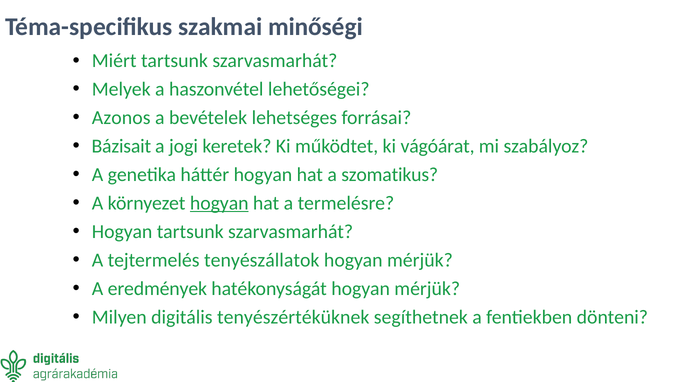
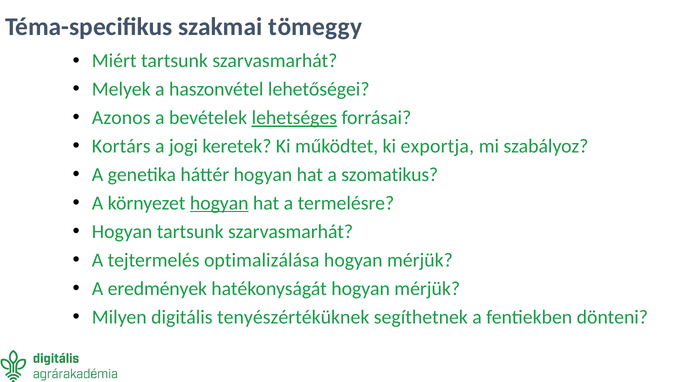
minőségi: minőségi -> tömeggy
lehetséges underline: none -> present
Bázisait: Bázisait -> Kortárs
vágóárat: vágóárat -> exportja
tenyészállatok: tenyészállatok -> optimalizálása
